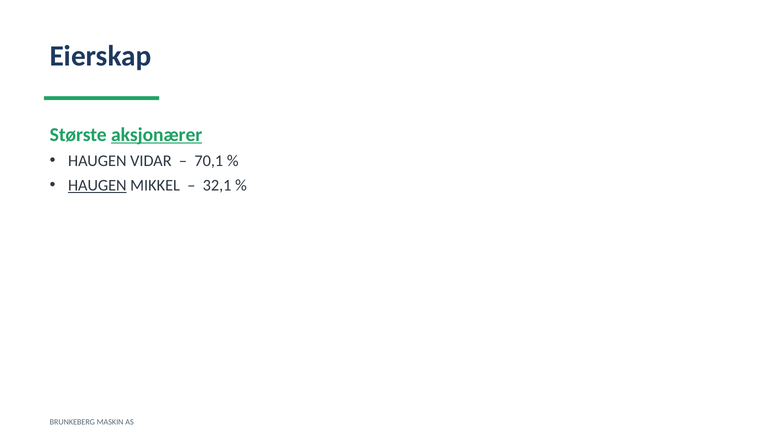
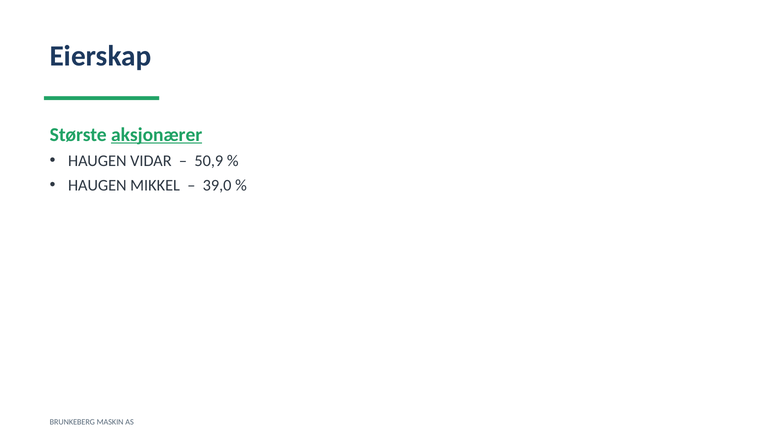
70,1: 70,1 -> 50,9
HAUGEN at (97, 185) underline: present -> none
32,1: 32,1 -> 39,0
